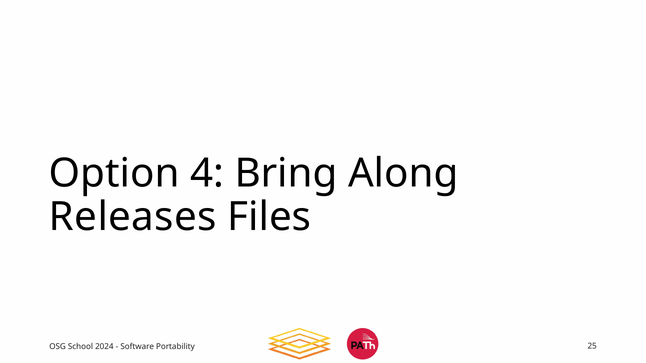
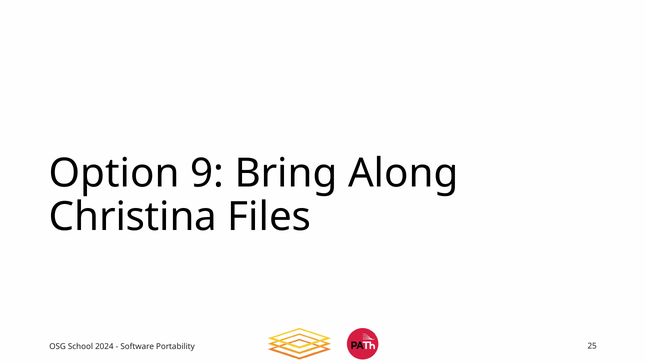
4: 4 -> 9
Releases: Releases -> Christina
